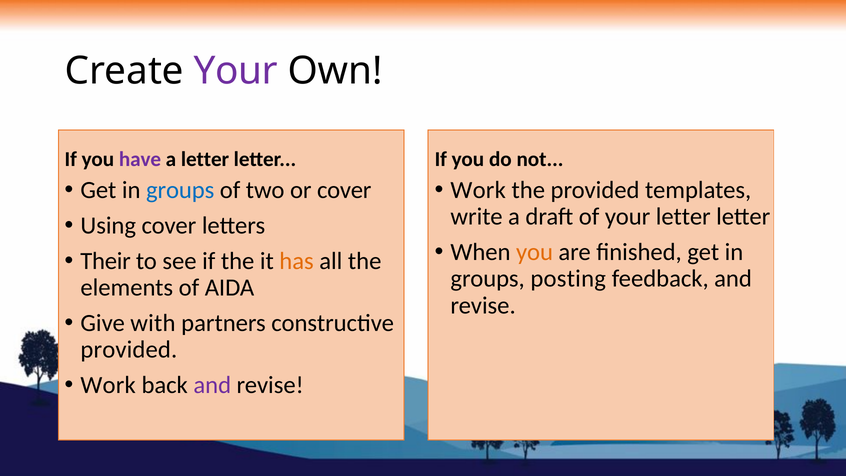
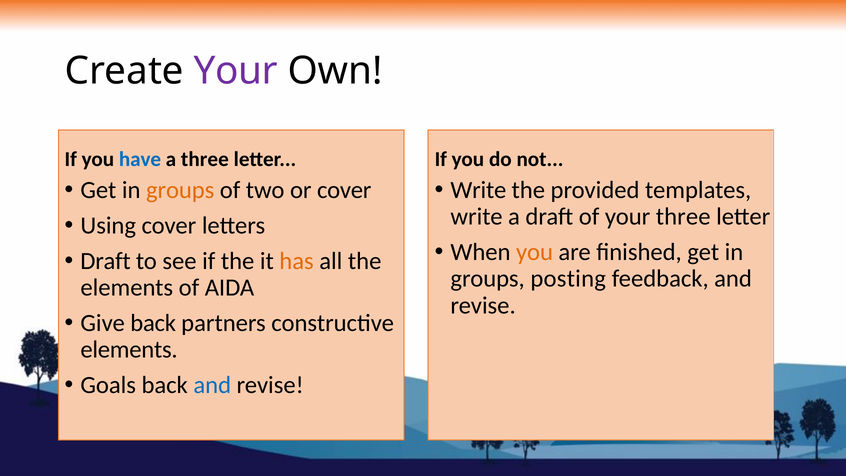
have colour: purple -> blue
a letter: letter -> three
groups at (180, 190) colour: blue -> orange
Work at (478, 190): Work -> Write
your letter: letter -> three
Their at (106, 261): Their -> Draft
Give with: with -> back
provided at (129, 350): provided -> elements
Work at (108, 385): Work -> Goals
and at (212, 385) colour: purple -> blue
